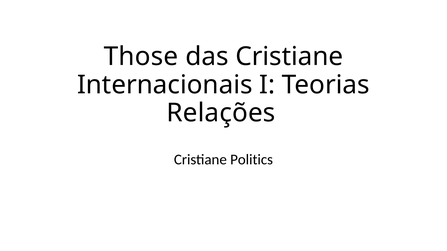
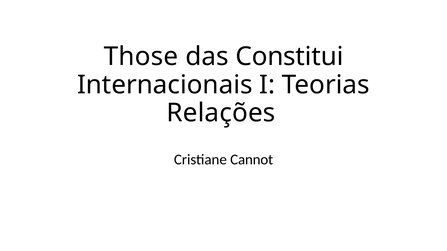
das Cristiane: Cristiane -> Constitui
Politics: Politics -> Cannot
